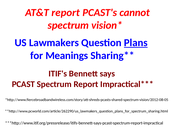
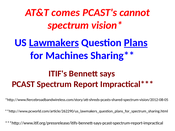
AT&T report: report -> comes
Lawmakers underline: none -> present
Meanings: Meanings -> Machines
